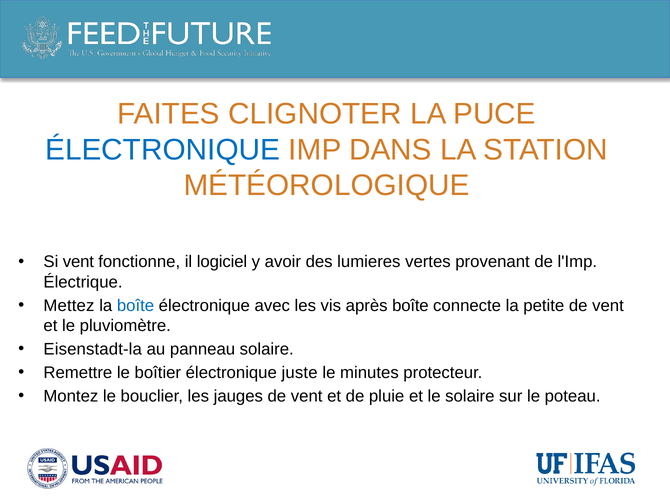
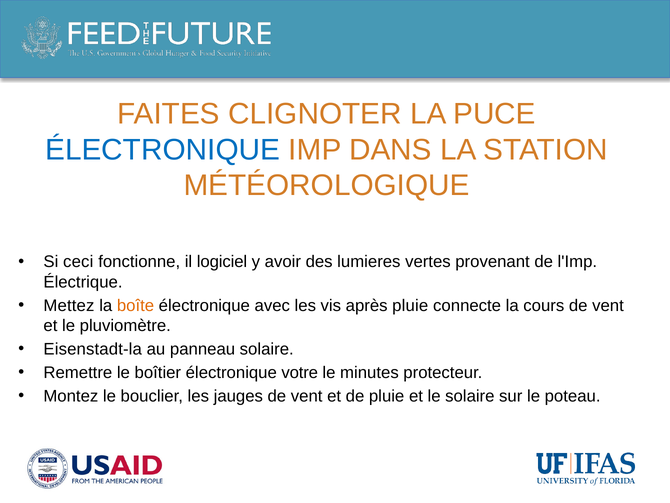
Si vent: vent -> ceci
boîte at (135, 305) colour: blue -> orange
après boîte: boîte -> pluie
petite: petite -> cours
juste: juste -> votre
